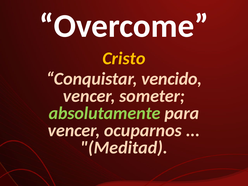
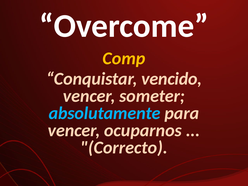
Cristo: Cristo -> Comp
absolutamente colour: light green -> light blue
Meditad: Meditad -> Correcto
